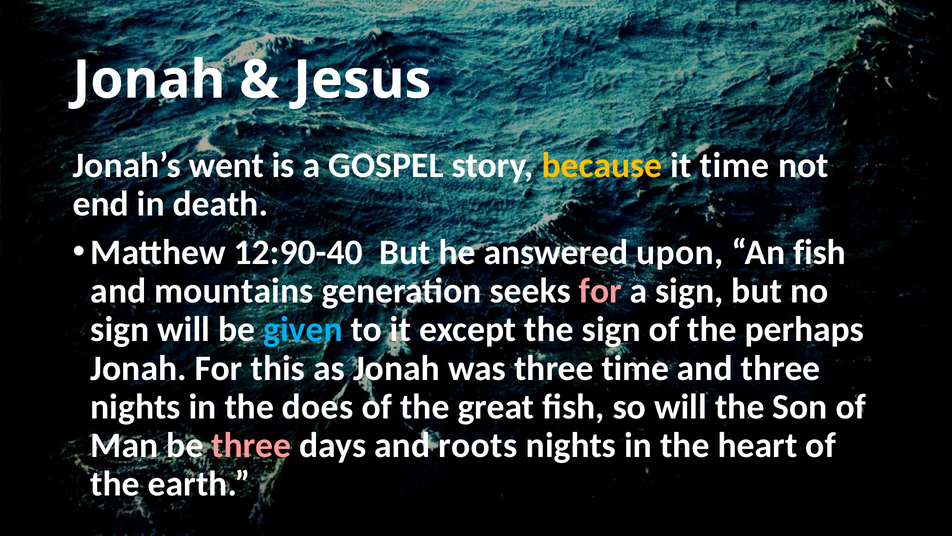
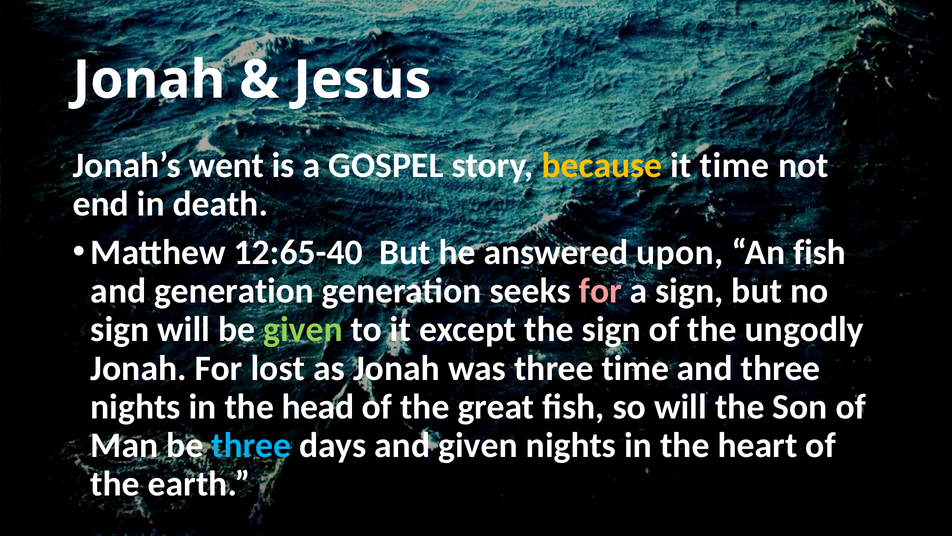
12:90-40: 12:90-40 -> 12:65-40
and mountains: mountains -> generation
given at (303, 329) colour: light blue -> light green
perhaps: perhaps -> ungodly
this: this -> lost
does: does -> head
three at (251, 445) colour: pink -> light blue
and roots: roots -> given
